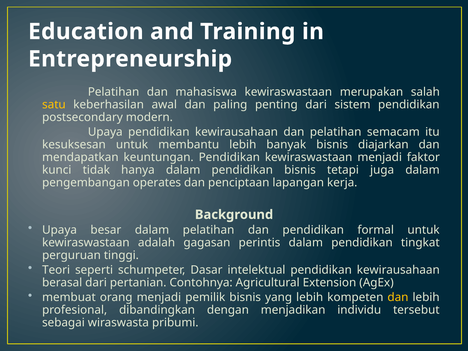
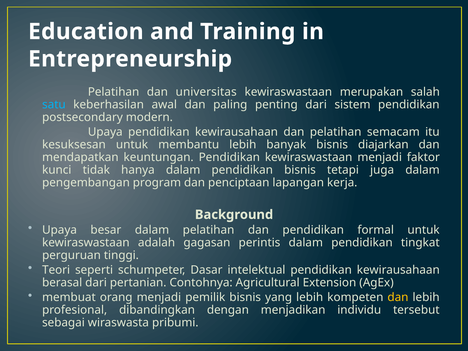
mahasiswa: mahasiswa -> universitas
satu colour: yellow -> light blue
operates: operates -> program
